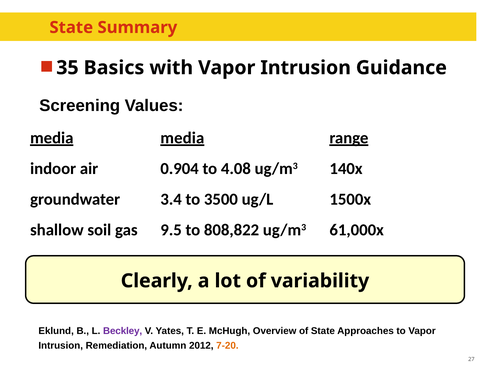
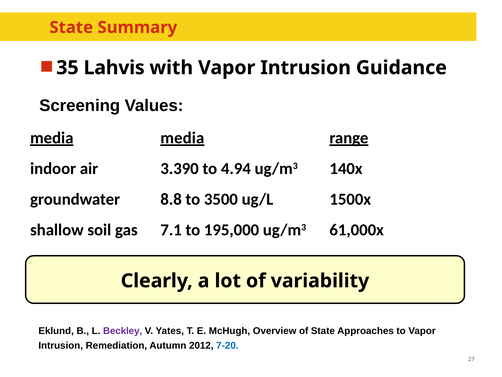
Basics: Basics -> Lahvis
0.904: 0.904 -> 3.390
4.08: 4.08 -> 4.94
3.4: 3.4 -> 8.8
9.5: 9.5 -> 7.1
808,822: 808,822 -> 195,000
7-20 colour: orange -> blue
